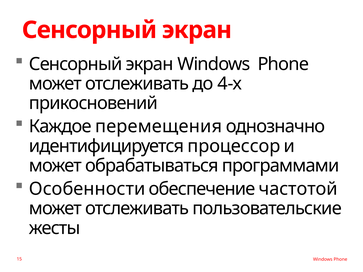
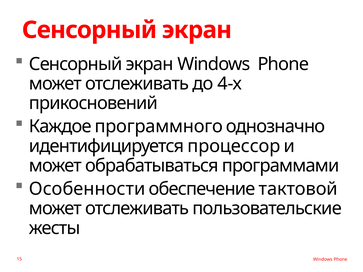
перемещения: перемещения -> программного
частотой: частотой -> тактовой
